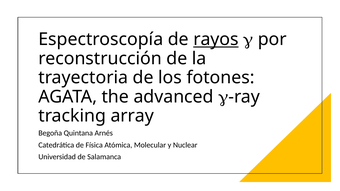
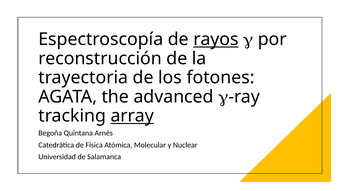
array underline: none -> present
